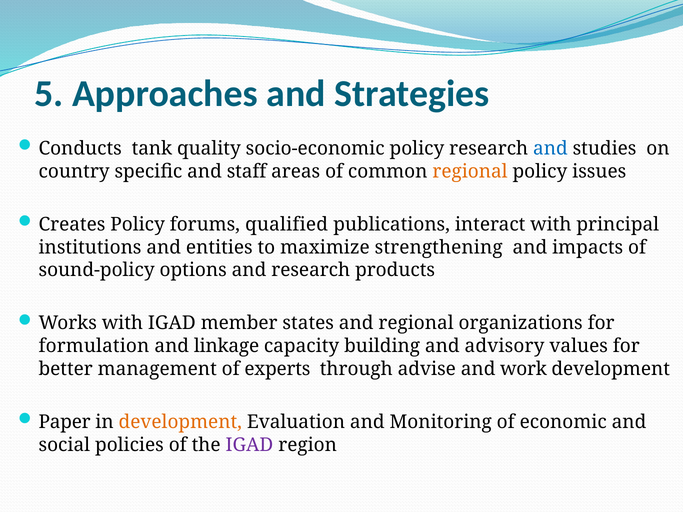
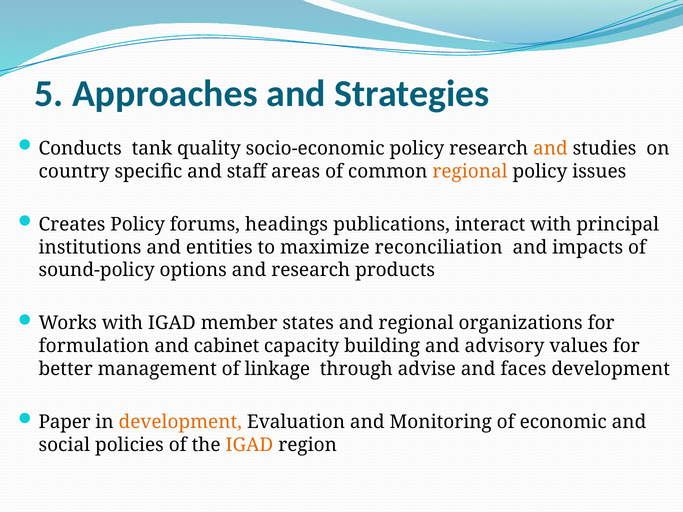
and at (550, 149) colour: blue -> orange
qualified: qualified -> headings
strengthening: strengthening -> reconciliation
linkage: linkage -> cabinet
experts: experts -> linkage
work: work -> faces
IGAD at (249, 445) colour: purple -> orange
